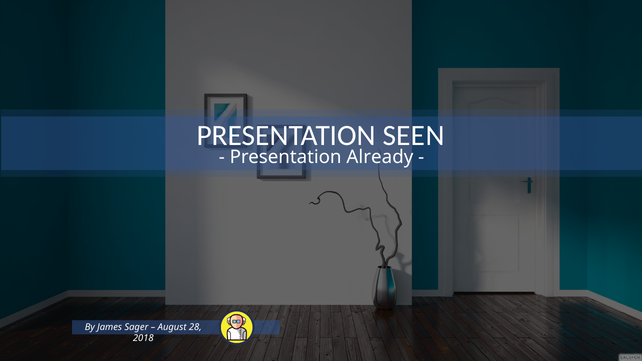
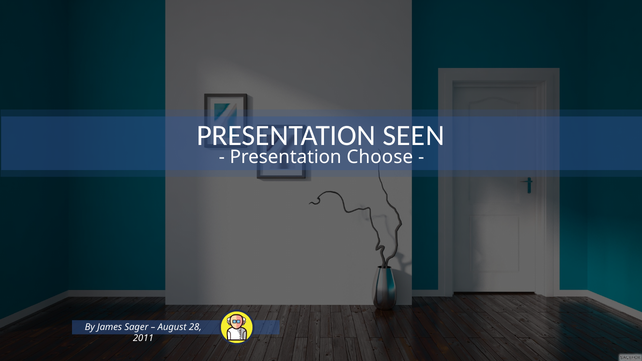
Already: Already -> Choose
2018: 2018 -> 2011
